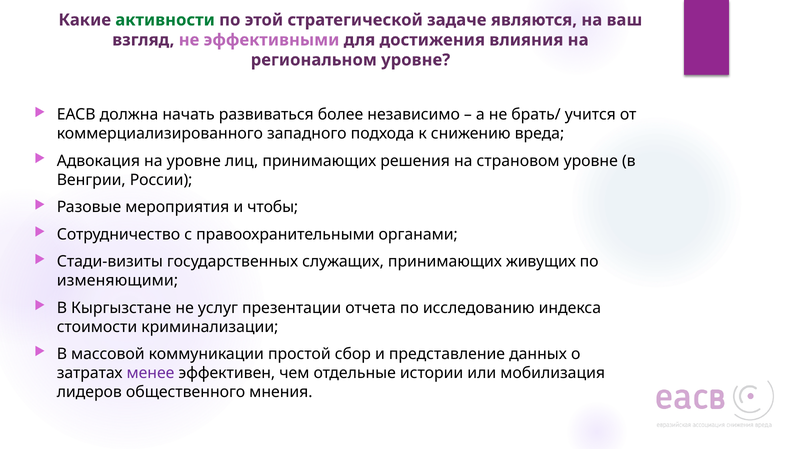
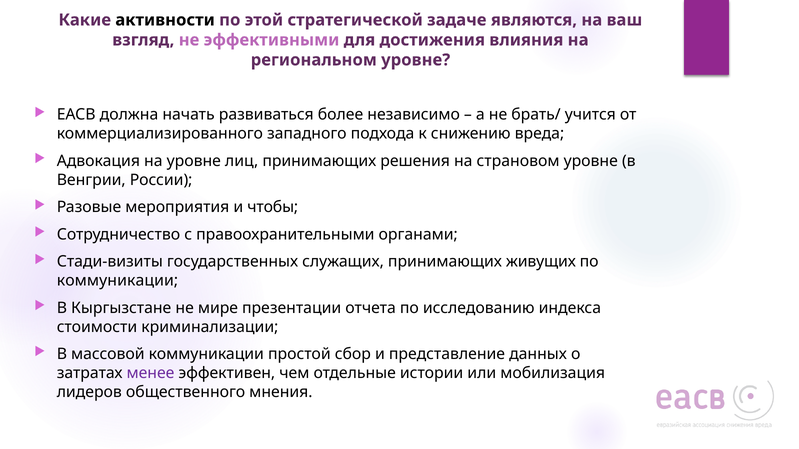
активности colour: green -> black
изменяющими at (117, 281): изменяющими -> коммуникации
услуг: услуг -> мире
